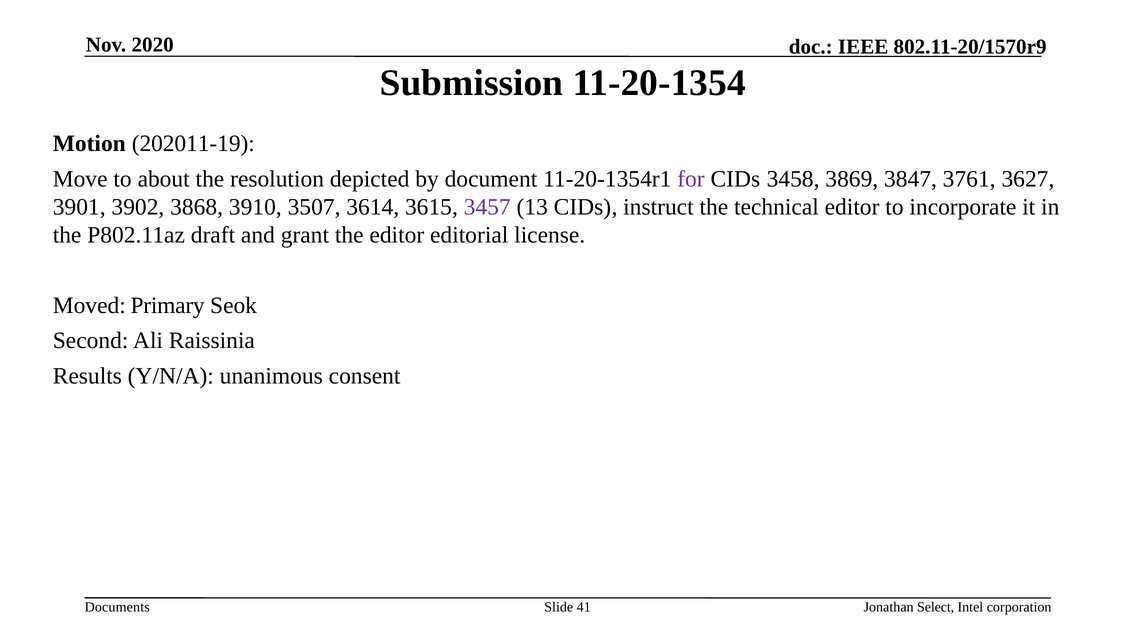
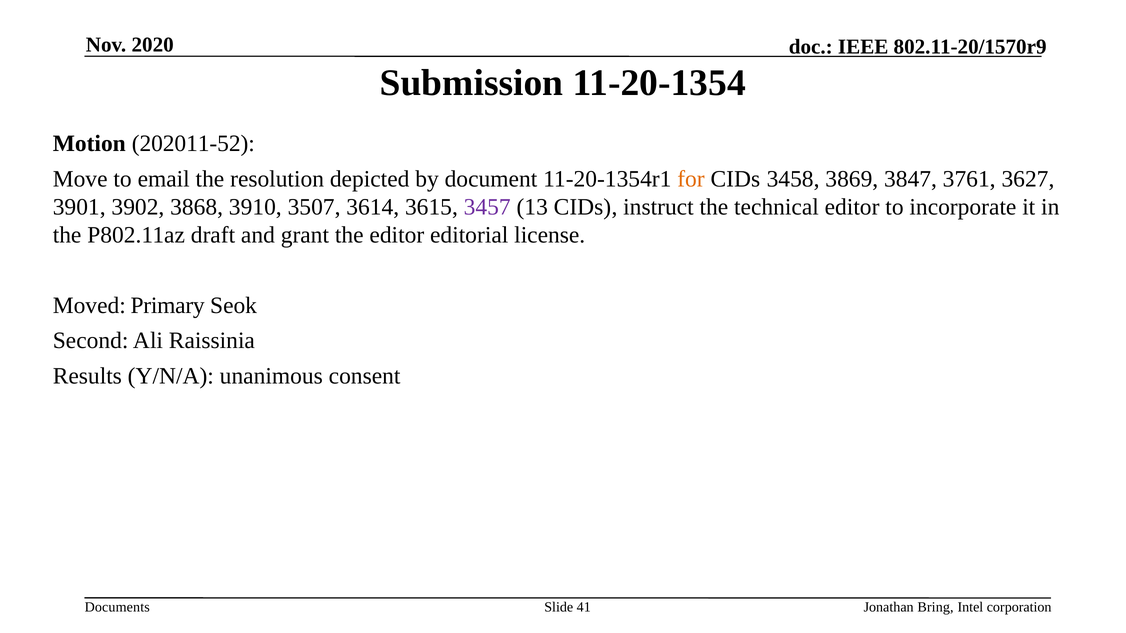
202011-19: 202011-19 -> 202011-52
about: about -> email
for colour: purple -> orange
Select: Select -> Bring
